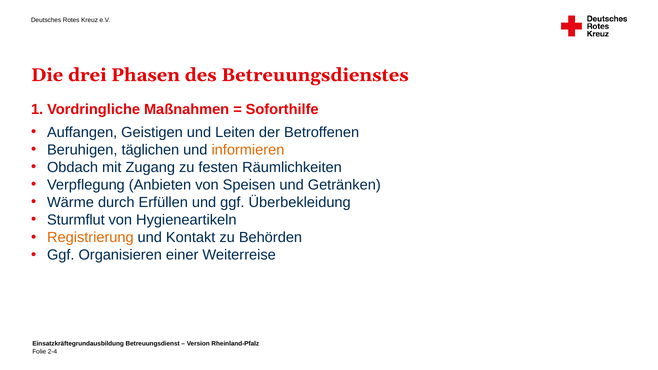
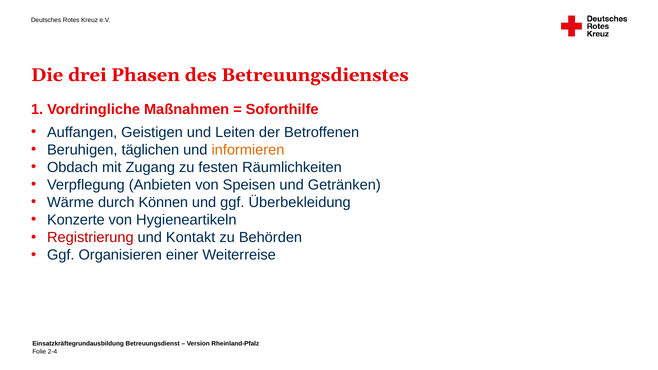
Erfüllen: Erfüllen -> Können
Sturmflut: Sturmflut -> Konzerte
Registrierung colour: orange -> red
